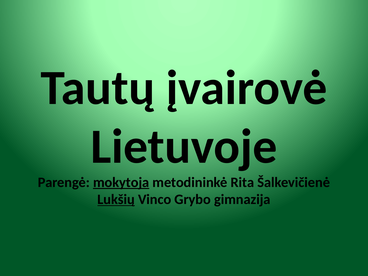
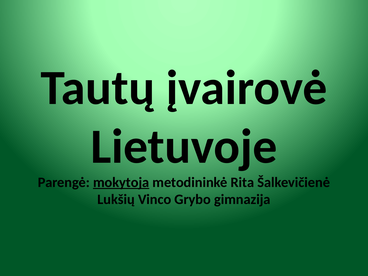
Lukšių underline: present -> none
